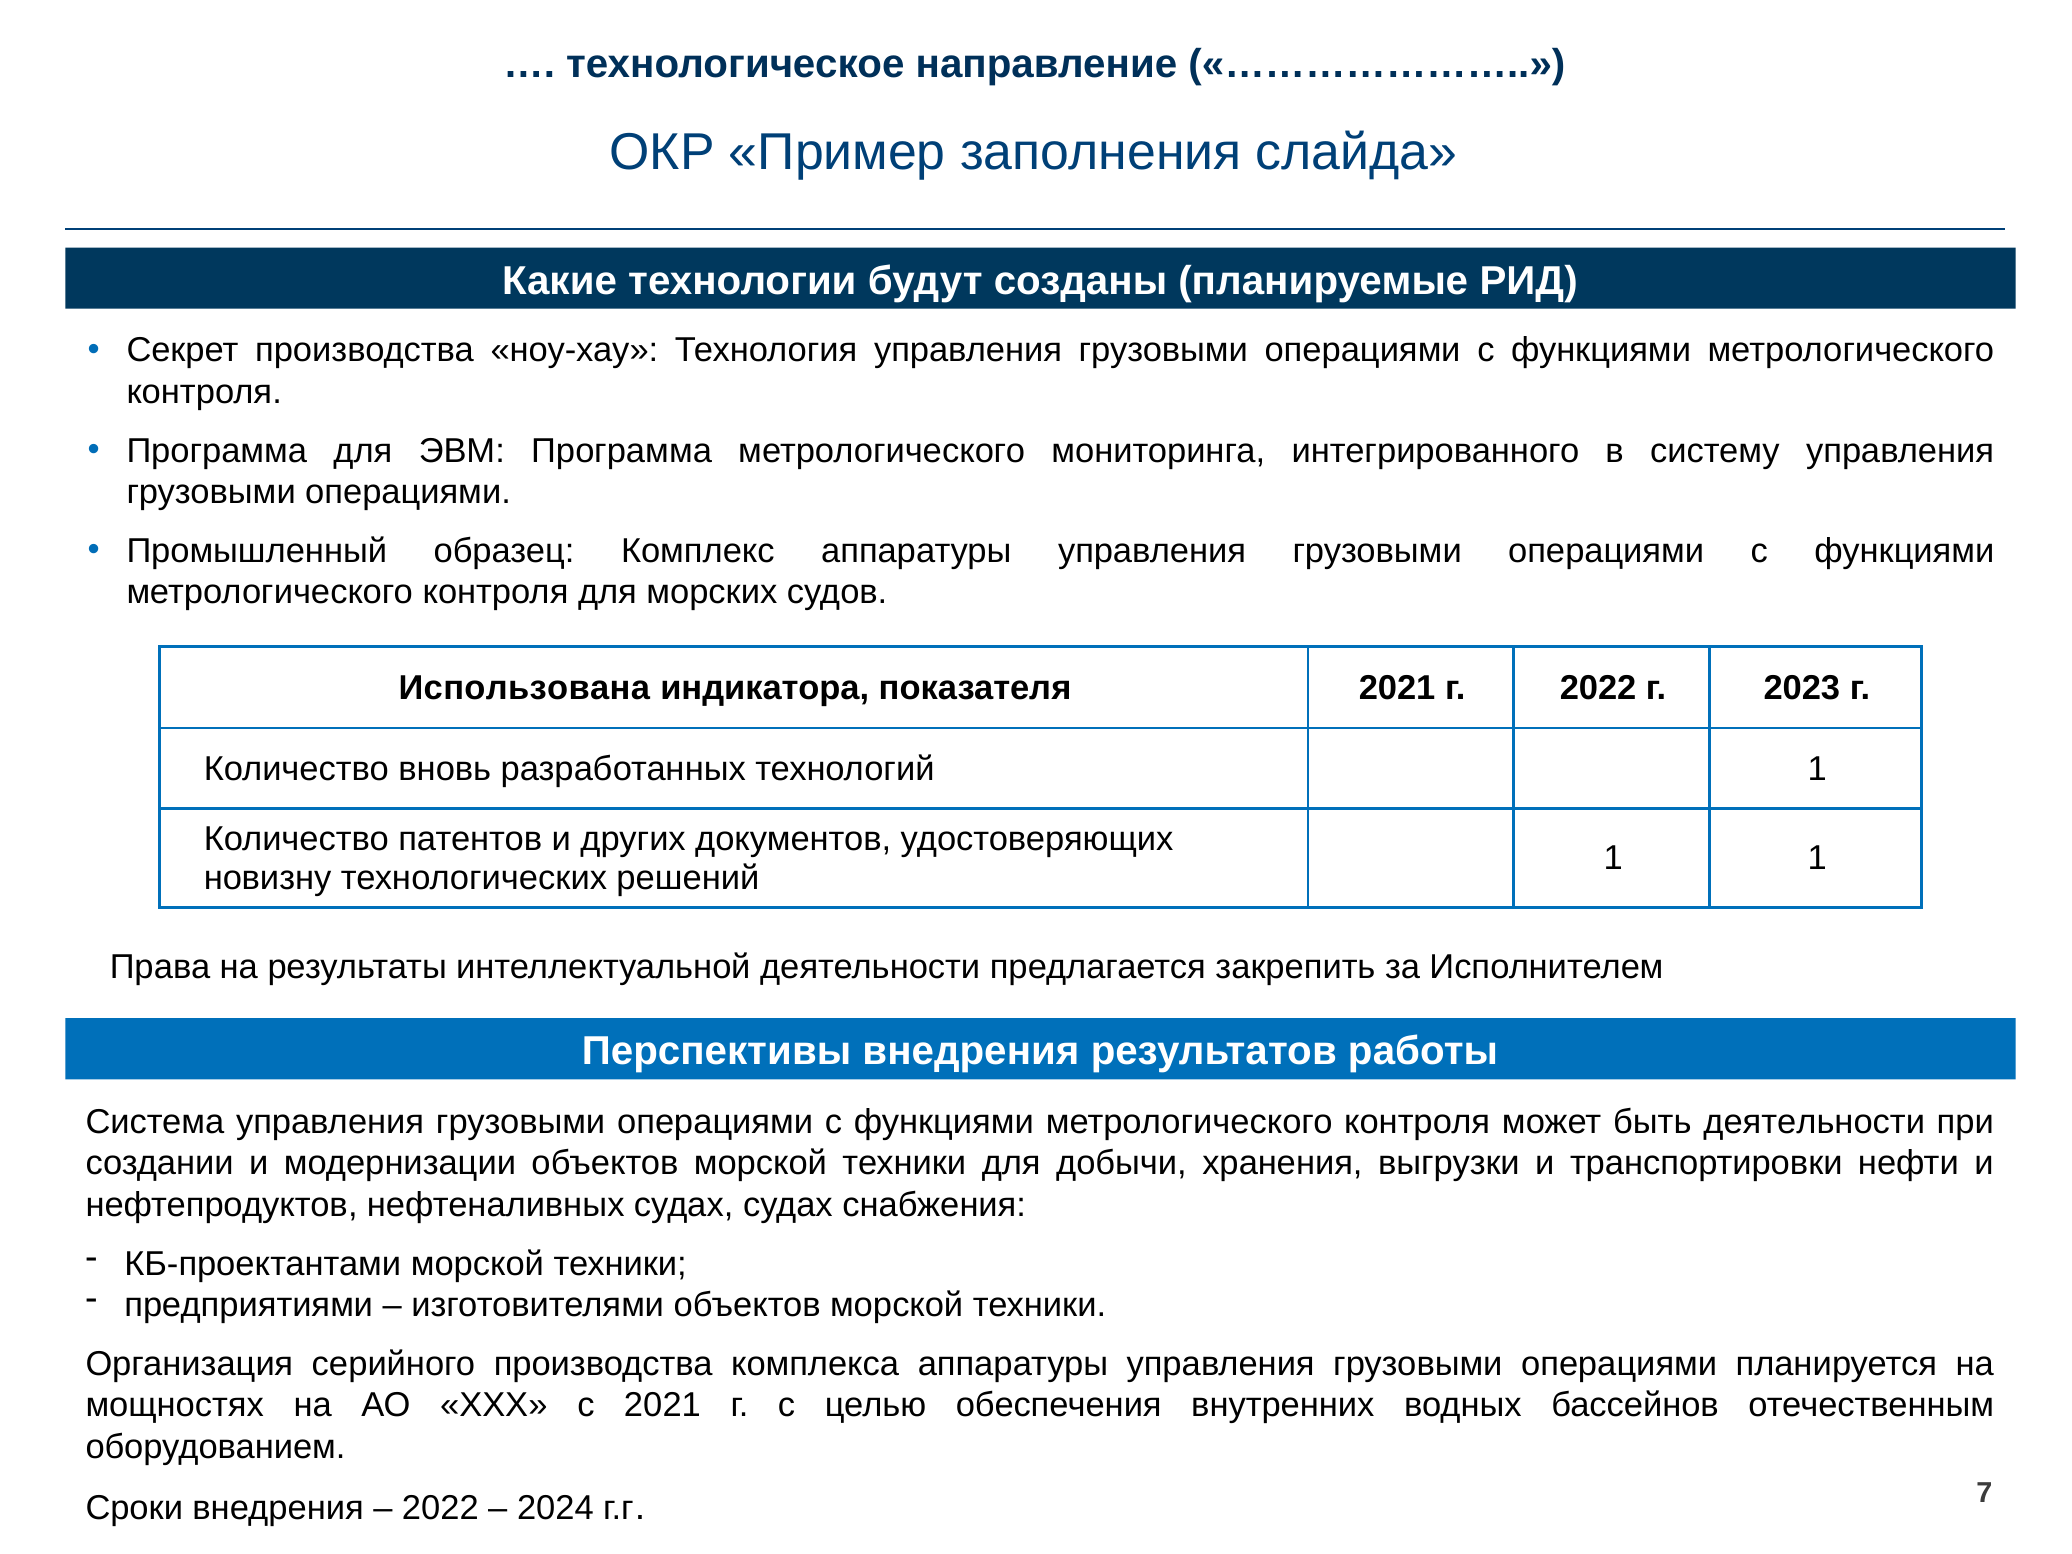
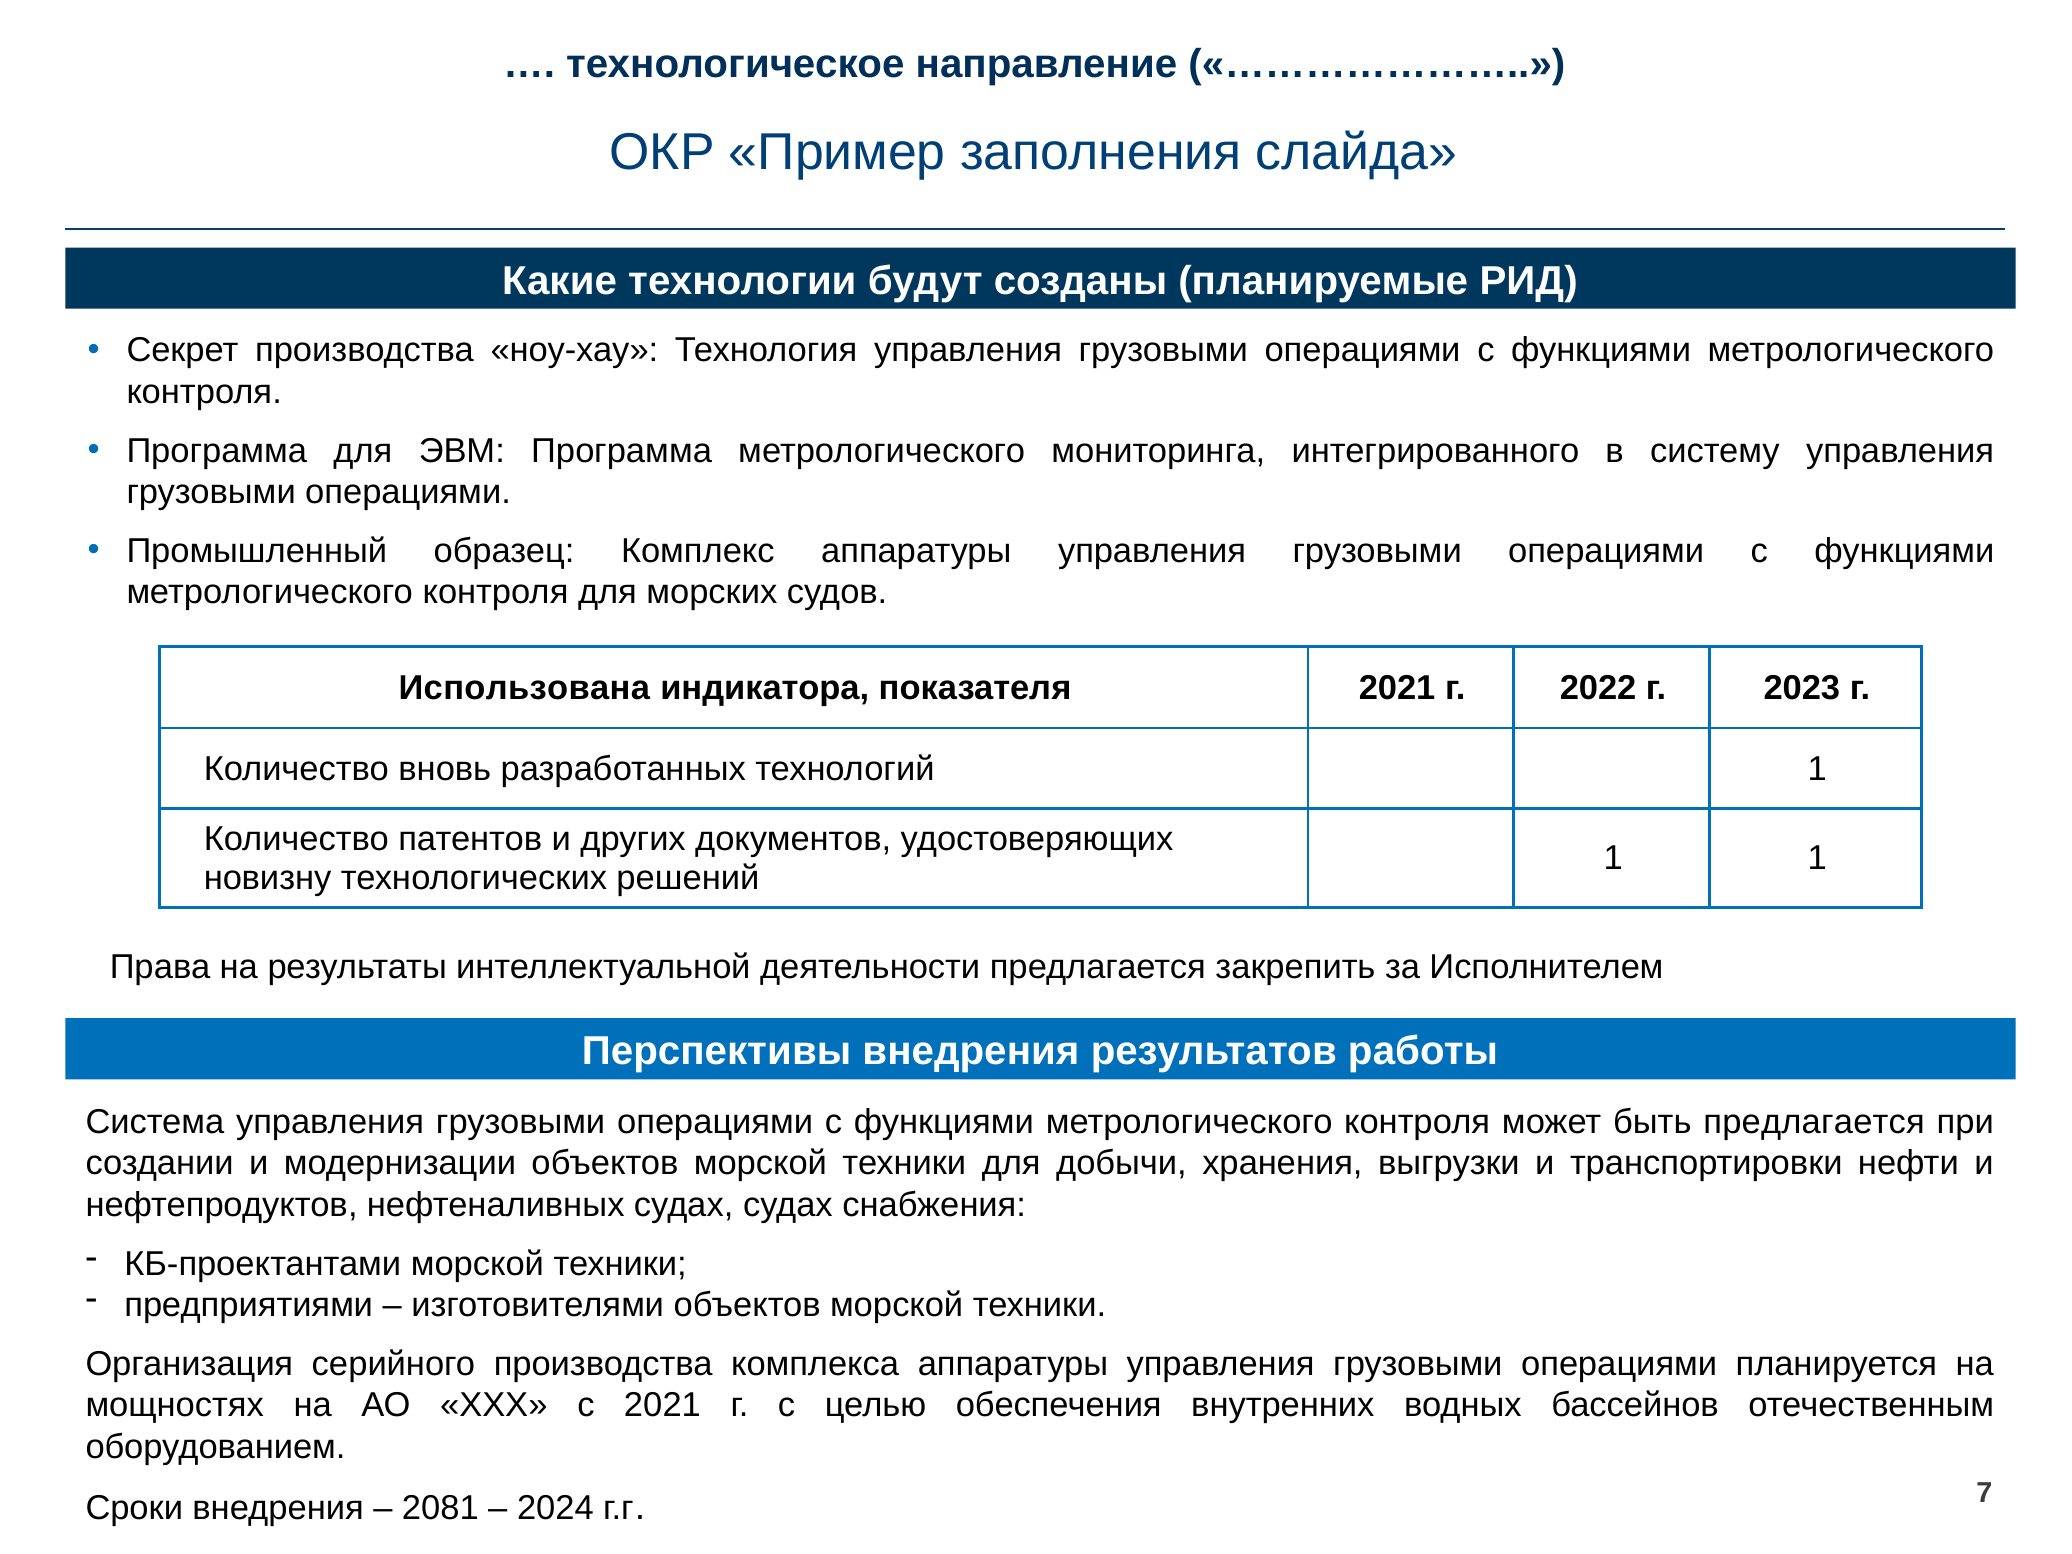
быть деятельности: деятельности -> предлагается
2022 at (440, 1508): 2022 -> 2081
